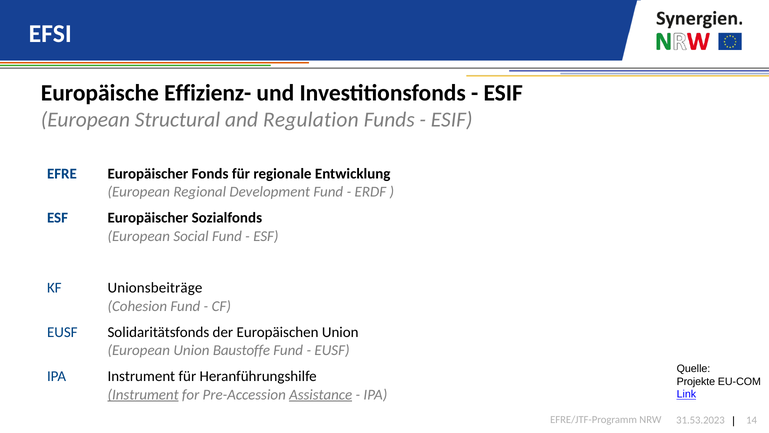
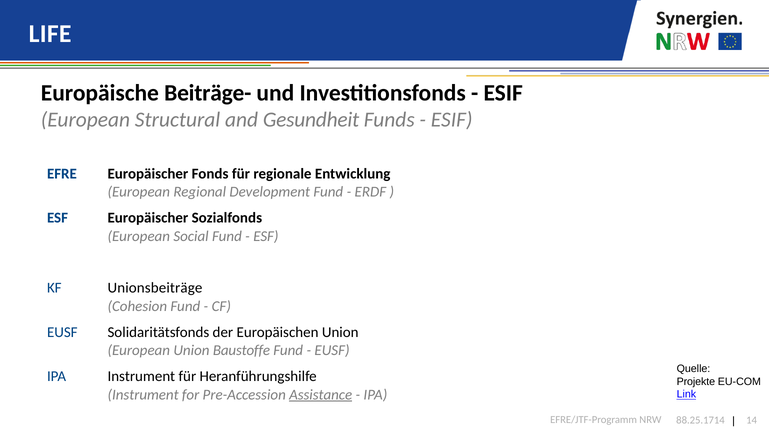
EFSI: EFSI -> LIFE
Effizienz-: Effizienz- -> Beiträge-
Regulation: Regulation -> Gesundheit
Instrument at (143, 394) underline: present -> none
31.53.2023: 31.53.2023 -> 88.25.1714
